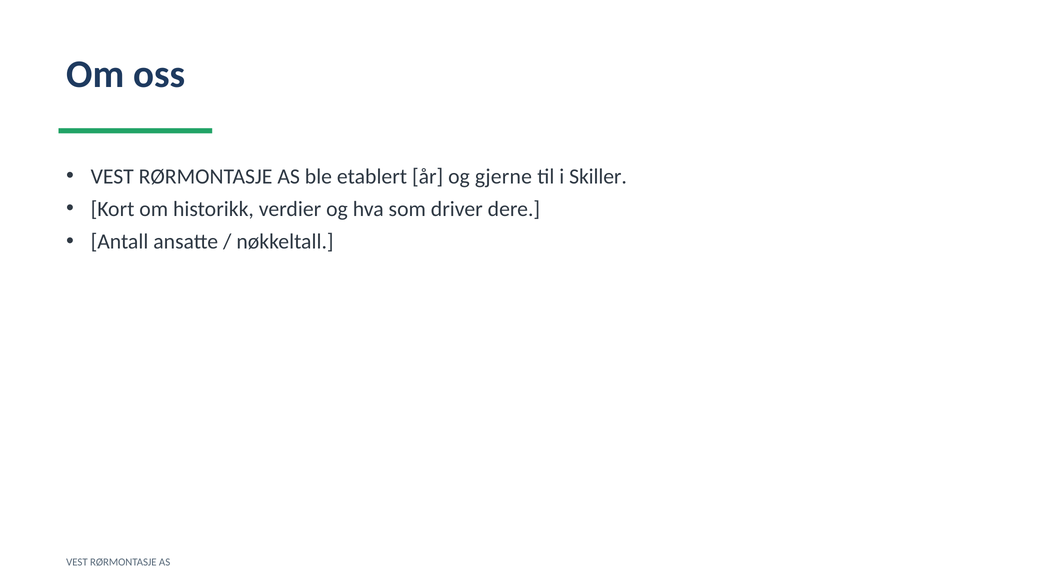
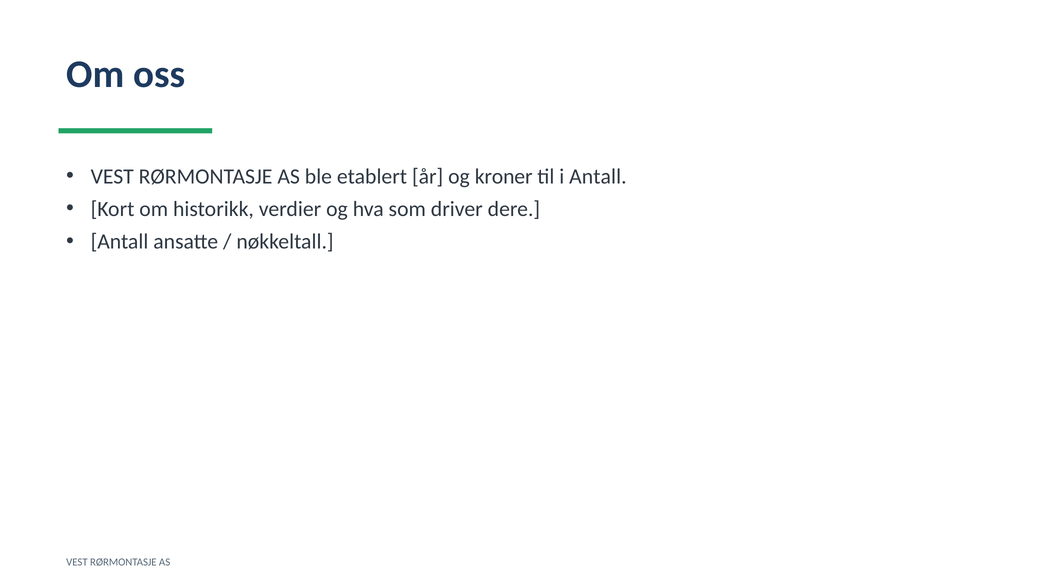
gjerne: gjerne -> kroner
i Skiller: Skiller -> Antall
